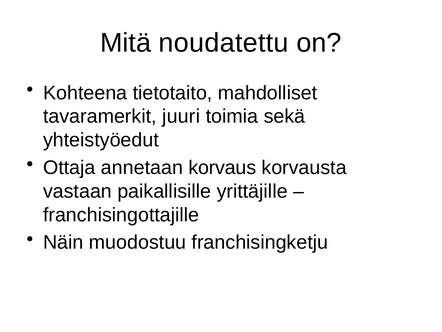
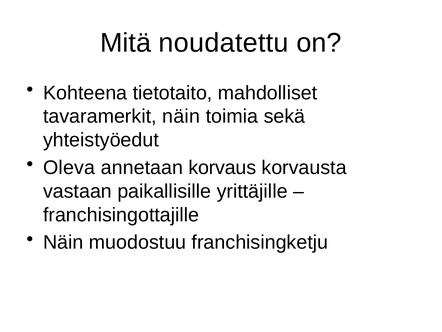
tavaramerkit juuri: juuri -> näin
Ottaja: Ottaja -> Oleva
